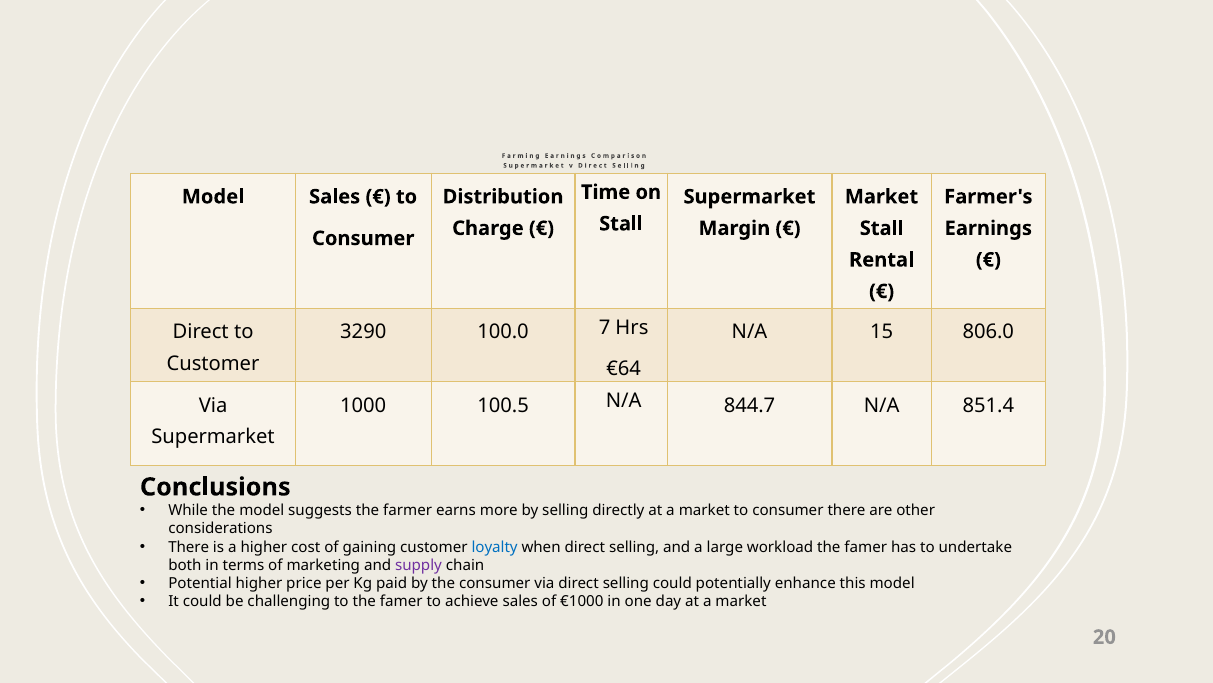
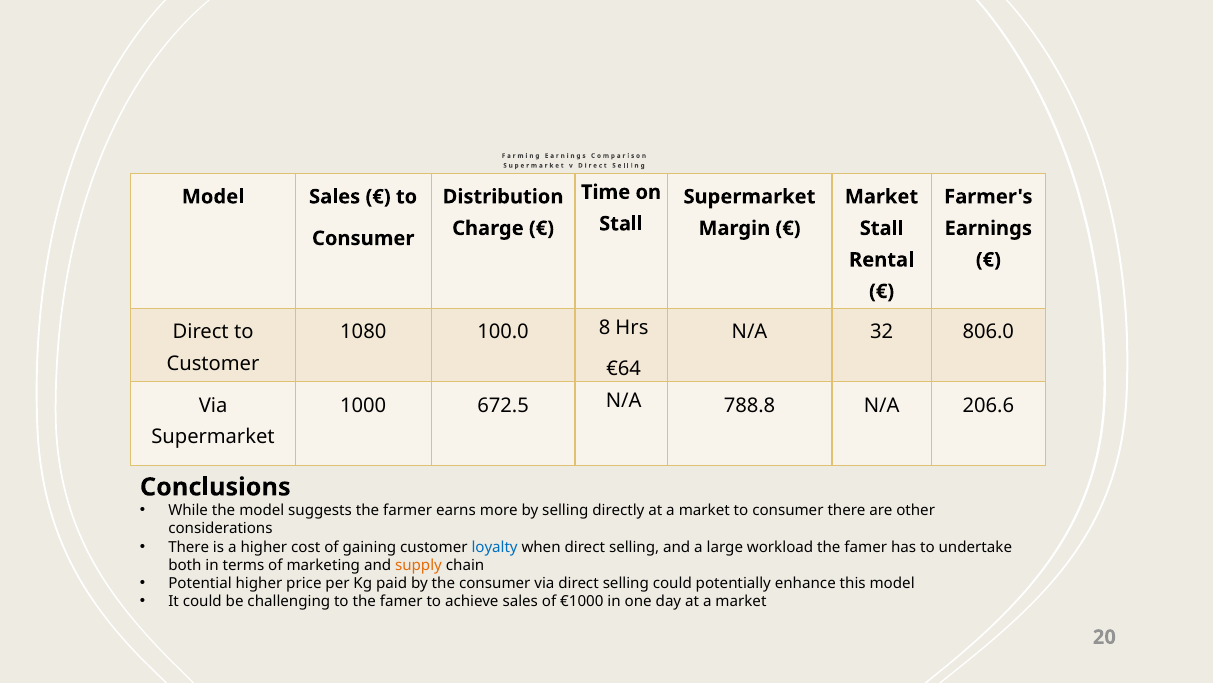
3290: 3290 -> 1080
7: 7 -> 8
15: 15 -> 32
100.5: 100.5 -> 672.5
844.7: 844.7 -> 788.8
851.4: 851.4 -> 206.6
supply colour: purple -> orange
